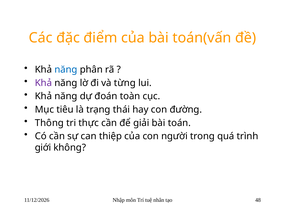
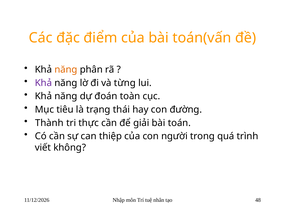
năng at (66, 70) colour: blue -> orange
Thông: Thông -> Thành
giới: giới -> viết
